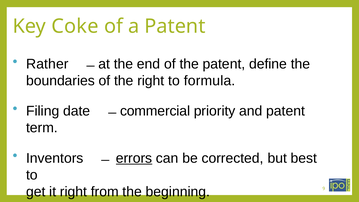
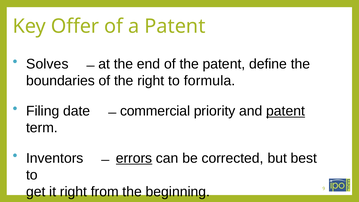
Coke: Coke -> Offer
Rather: Rather -> Solves
patent at (286, 111) underline: none -> present
